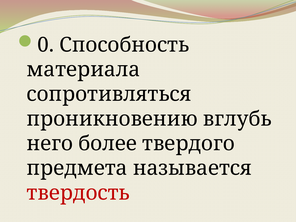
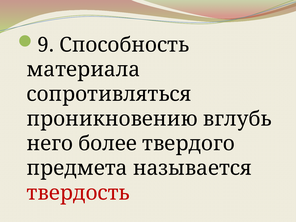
0: 0 -> 9
